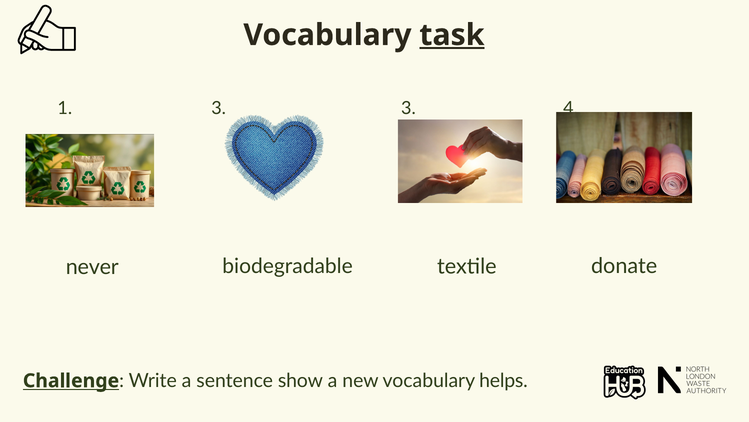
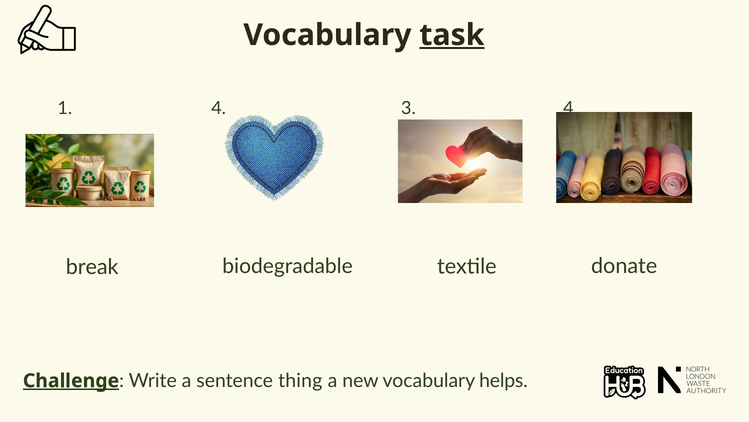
3 at (219, 108): 3 -> 4
never: never -> break
Challenge underline: none -> present
show: show -> thing
